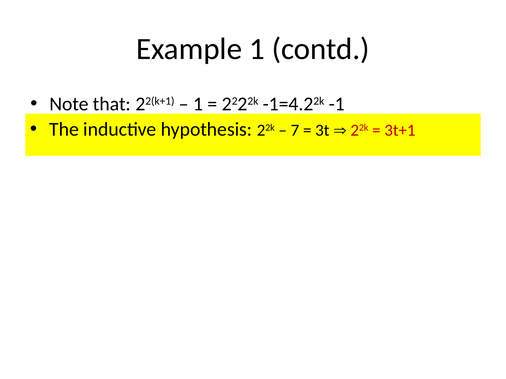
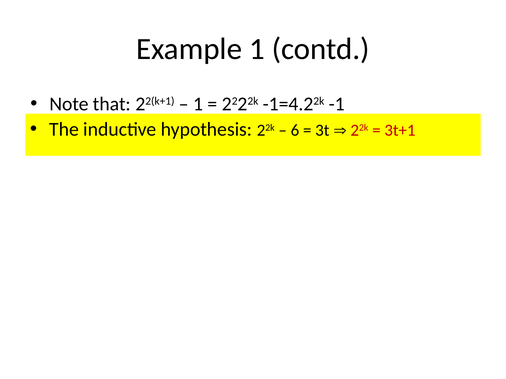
7: 7 -> 6
